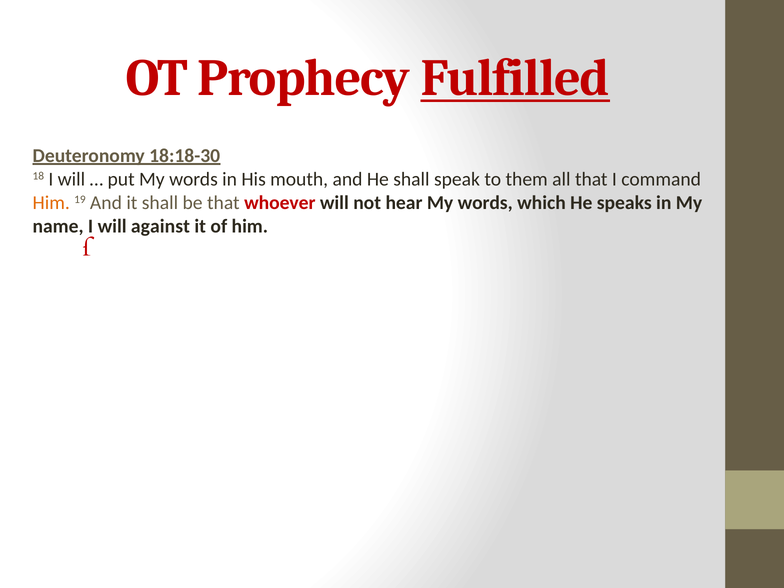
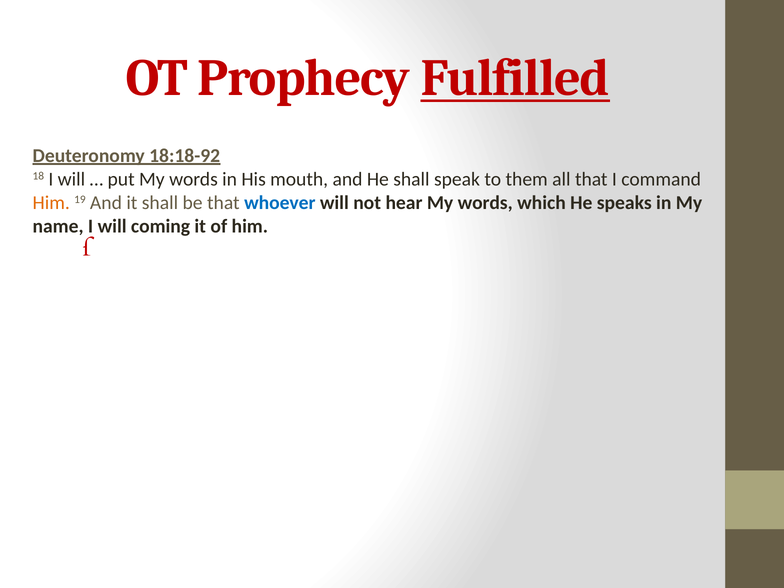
18:18-30: 18:18-30 -> 18:18-92
whoever colour: red -> blue
against: against -> coming
